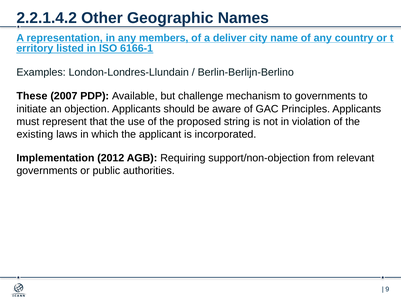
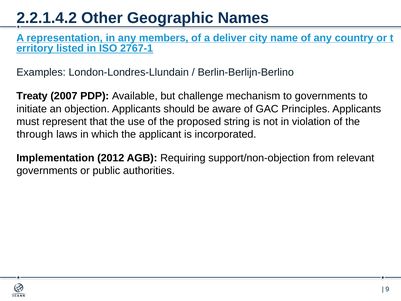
6166-1: 6166-1 -> 2767-1
These: These -> Treaty
existing: existing -> through
